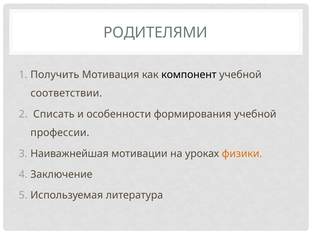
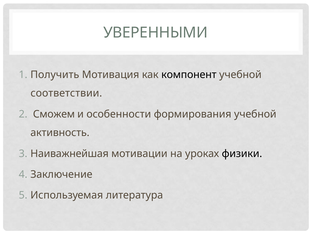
РОДИТЕЛЯМИ: РОДИТЕЛЯМИ -> УВЕРЕННЫМИ
Списать: Списать -> Сможем
профессии: профессии -> активность
физики colour: orange -> black
